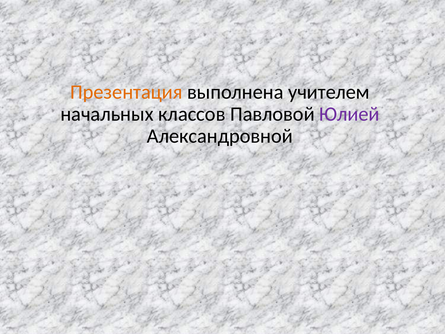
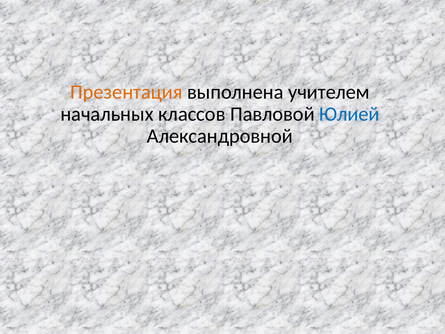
Юлией colour: purple -> blue
